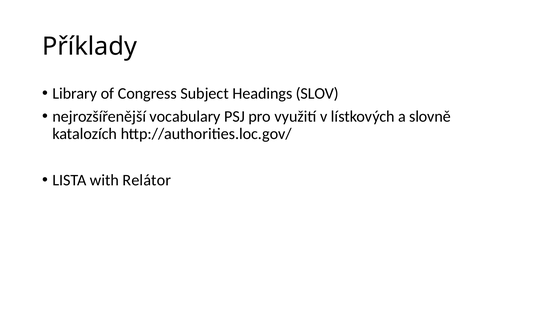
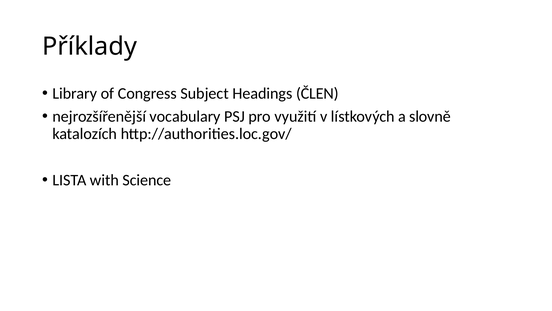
SLOV: SLOV -> ČLEN
Relátor: Relátor -> Science
